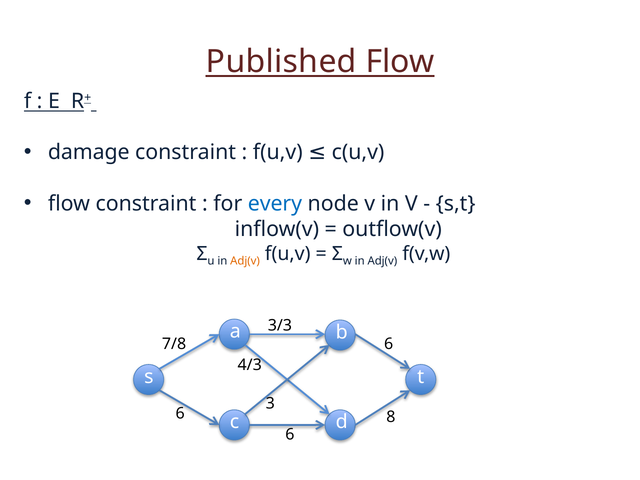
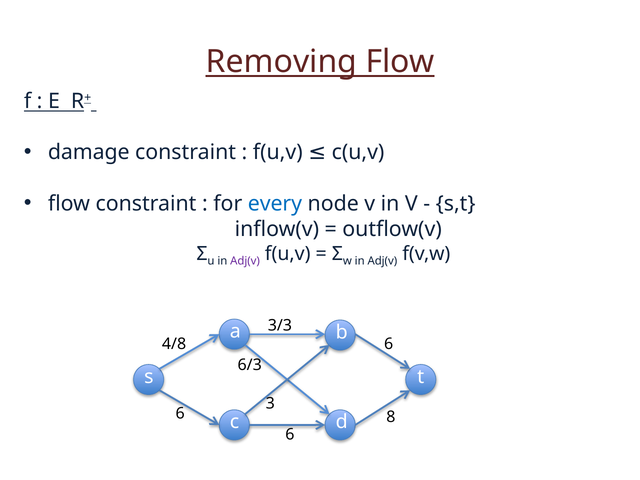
Published: Published -> Removing
Adj(v at (245, 261) colour: orange -> purple
7/8: 7/8 -> 4/8
4/3: 4/3 -> 6/3
